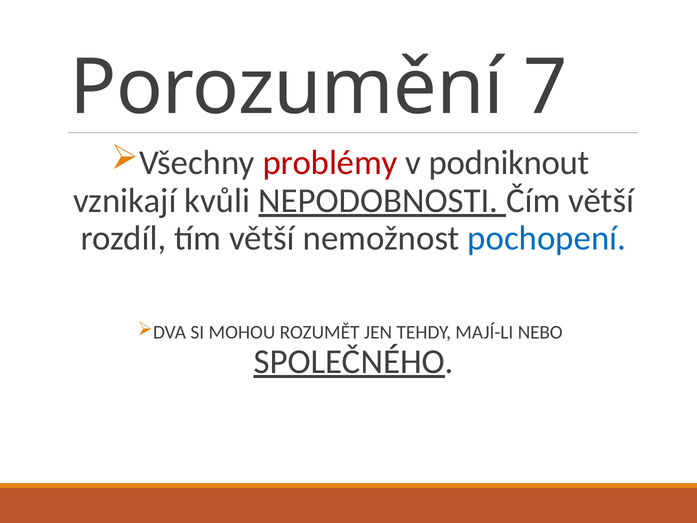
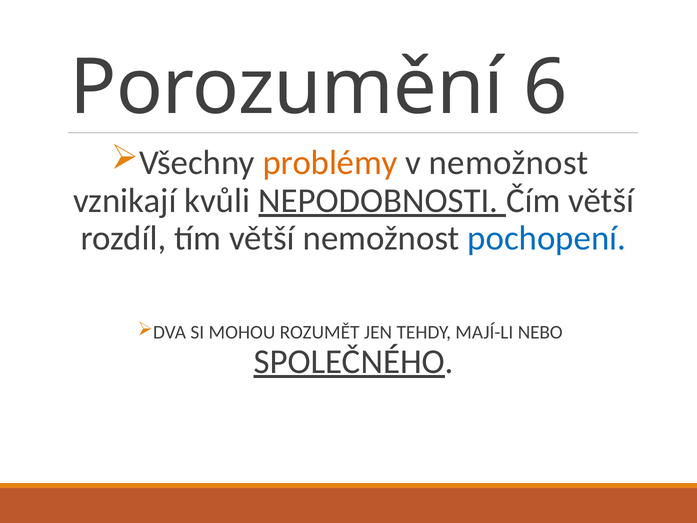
7: 7 -> 6
problémy colour: red -> orange
v podniknout: podniknout -> nemožnost
